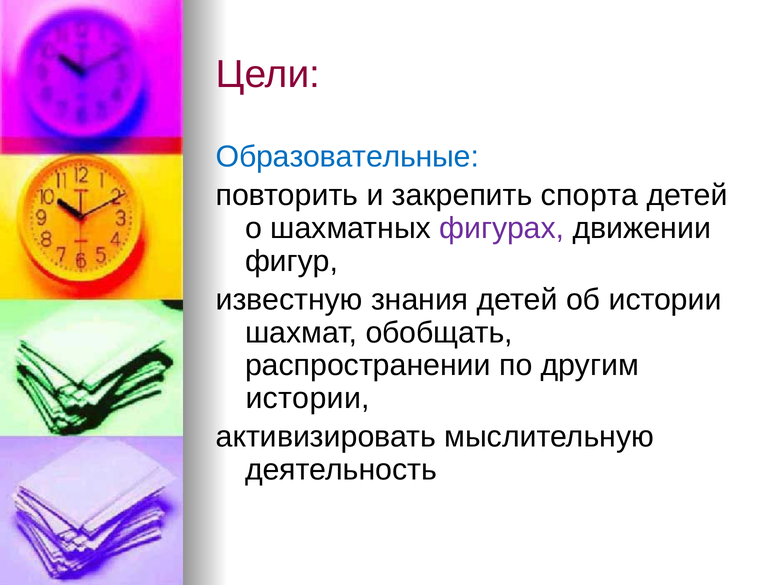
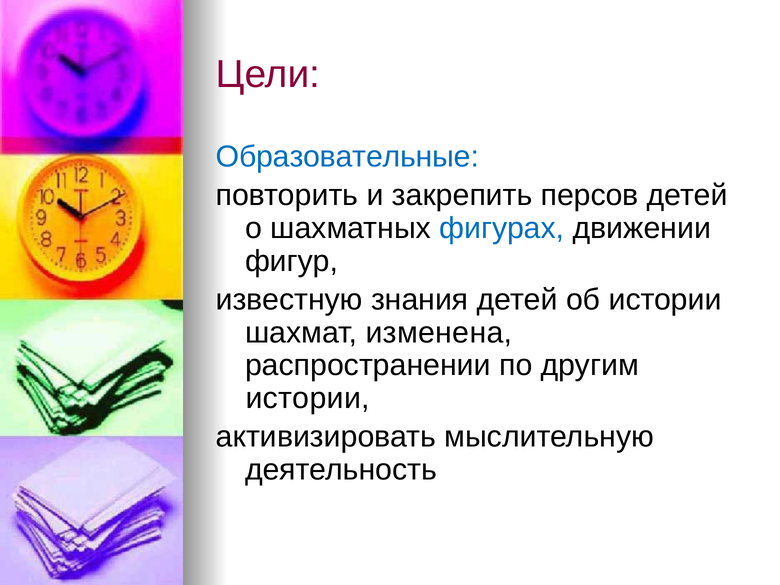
спорта: спорта -> персов
фигурах colour: purple -> blue
обобщать: обобщать -> изменена
